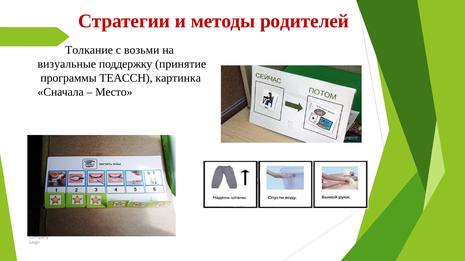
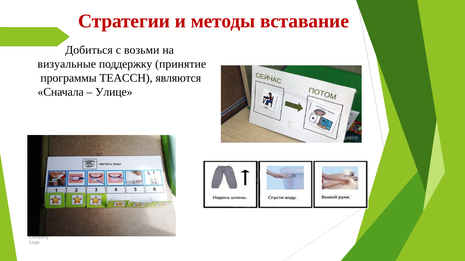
родителей: родителей -> вставание
Толкание: Толкание -> Добиться
картинка: картинка -> являются
Место: Место -> Улице
